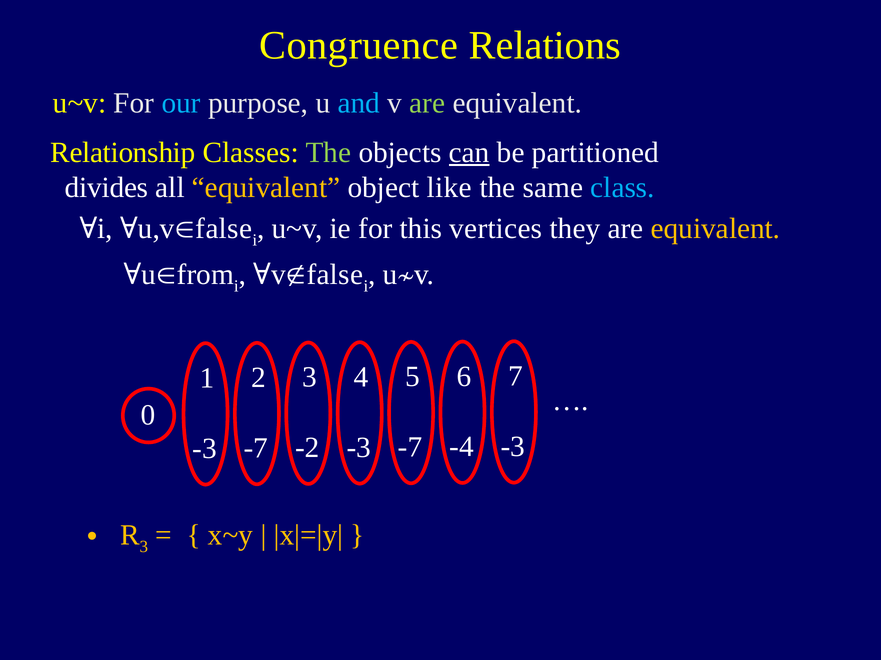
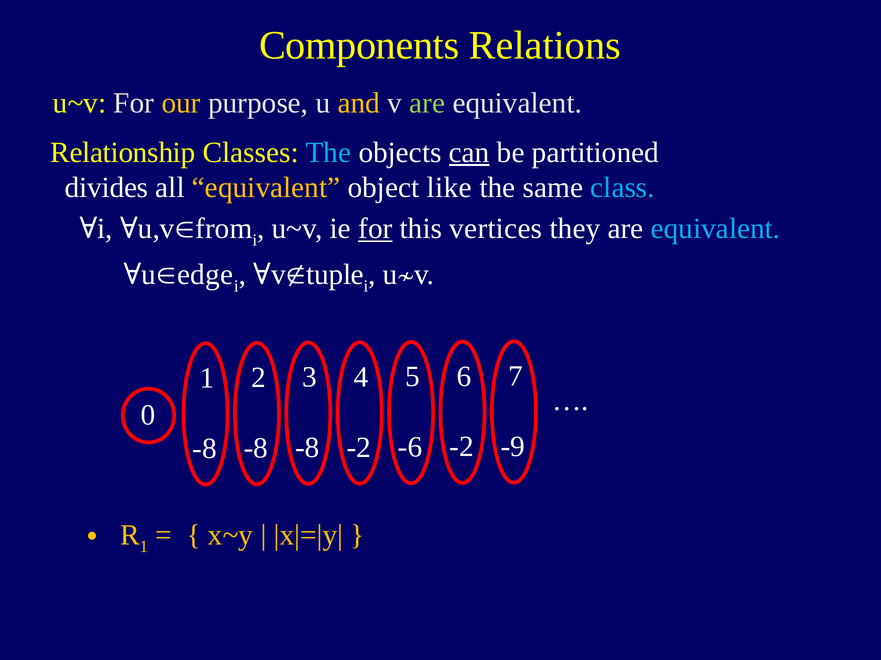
Congruence: Congruence -> Components
our colour: light blue -> yellow
and colour: light blue -> yellow
The at (328, 153) colour: light green -> light blue
false at (224, 229): false -> from
for at (375, 229) underline: none -> present
equivalent at (716, 229) colour: yellow -> light blue
from: from -> edge
false at (335, 275): false -> tuple
-3 at (513, 447): -3 -> -9
-4 at (461, 447): -4 -> -2
-7 at (410, 448): -7 -> -6
-3 at (359, 448): -3 -> -2
-2 at (307, 448): -2 -> -8
-7 at (256, 449): -7 -> -8
-3 at (205, 449): -3 -> -8
3 at (144, 547): 3 -> 1
